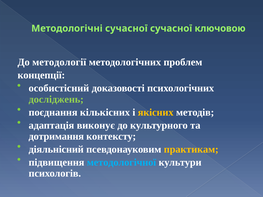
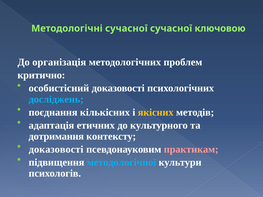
методології: методології -> організація
концепції: концепції -> критично
досліджень colour: light green -> light blue
виконує: виконує -> етичних
діяльнісний at (56, 149): діяльнісний -> доказовості
практикам colour: yellow -> pink
